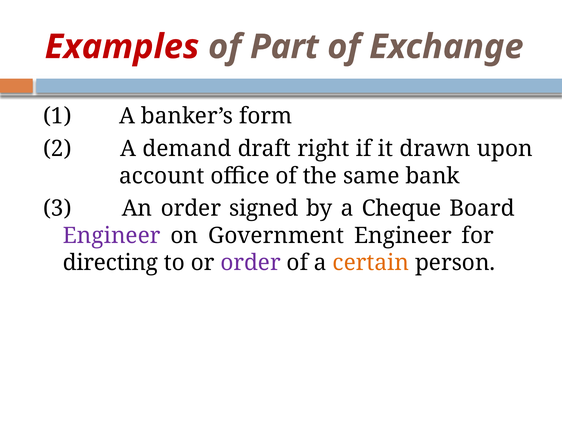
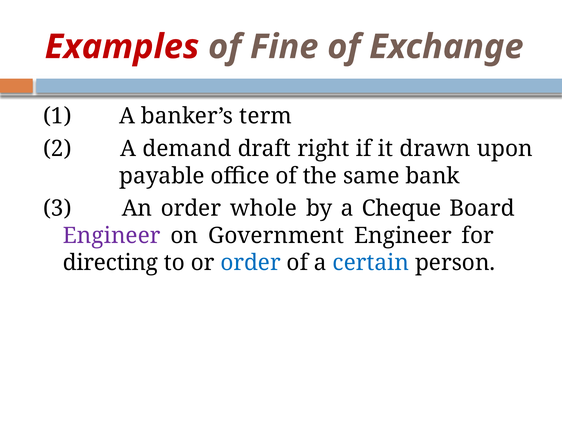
Part: Part -> Fine
form: form -> term
account: account -> payable
signed: signed -> whole
order at (251, 263) colour: purple -> blue
certain colour: orange -> blue
